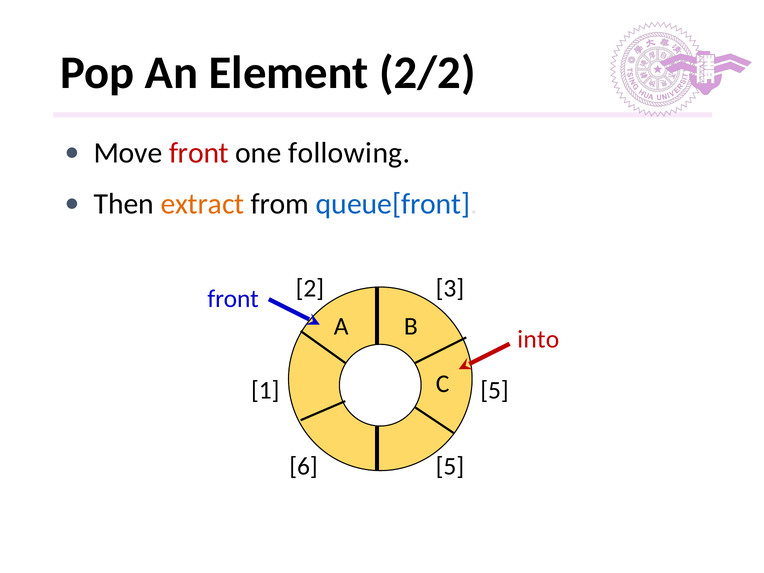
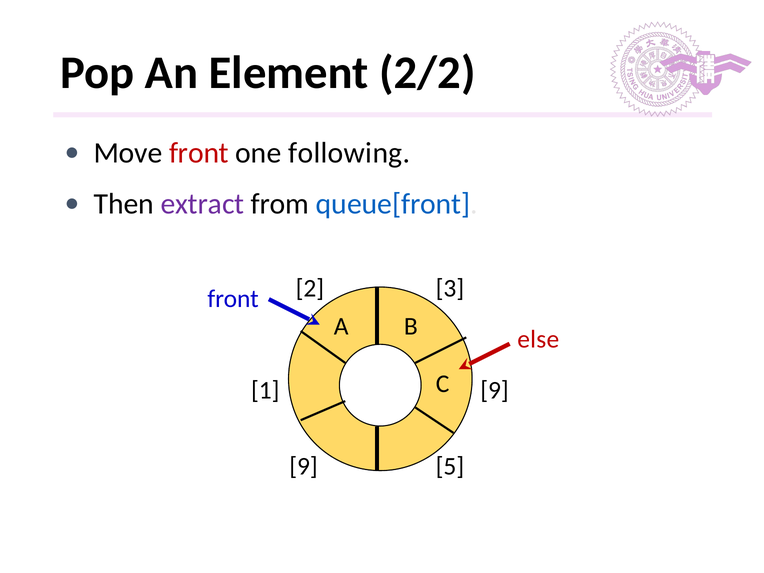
extract colour: orange -> purple
into: into -> else
5 at (495, 390): 5 -> 9
6 at (304, 467): 6 -> 9
